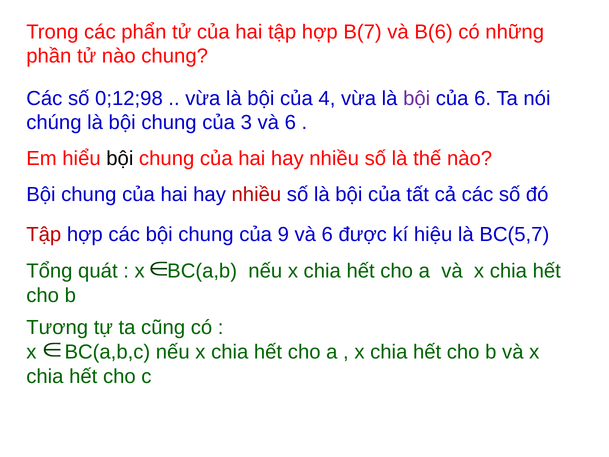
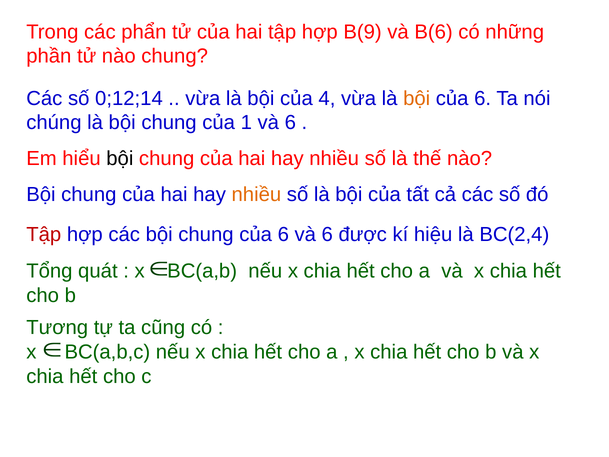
B(7: B(7 -> B(9
0;12;98: 0;12;98 -> 0;12;14
bội at (417, 98) colour: purple -> orange
3: 3 -> 1
nhiều at (256, 194) colour: red -> orange
chung của 9: 9 -> 6
BC(5,7: BC(5,7 -> BC(2,4
